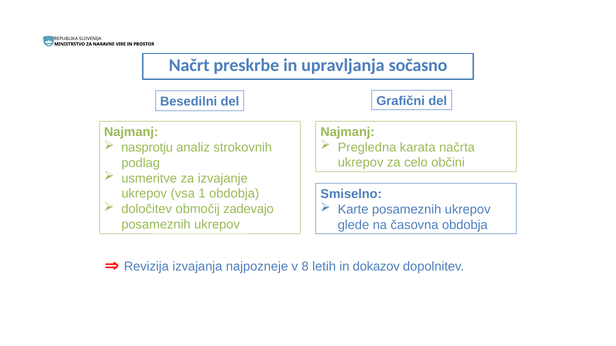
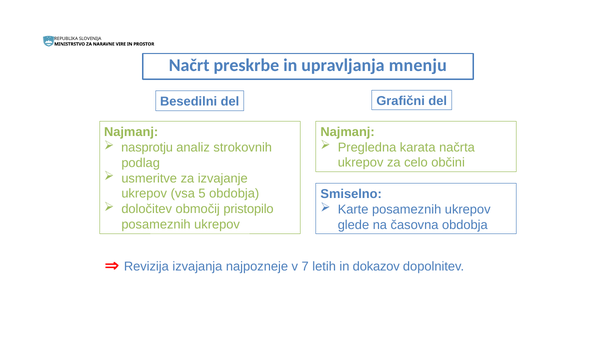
sočasno: sočasno -> mnenju
1: 1 -> 5
zadevajo: zadevajo -> pristopilo
8: 8 -> 7
